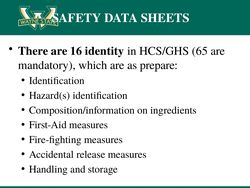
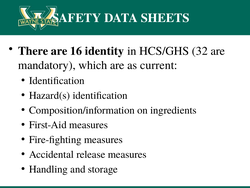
65: 65 -> 32
prepare: prepare -> current
